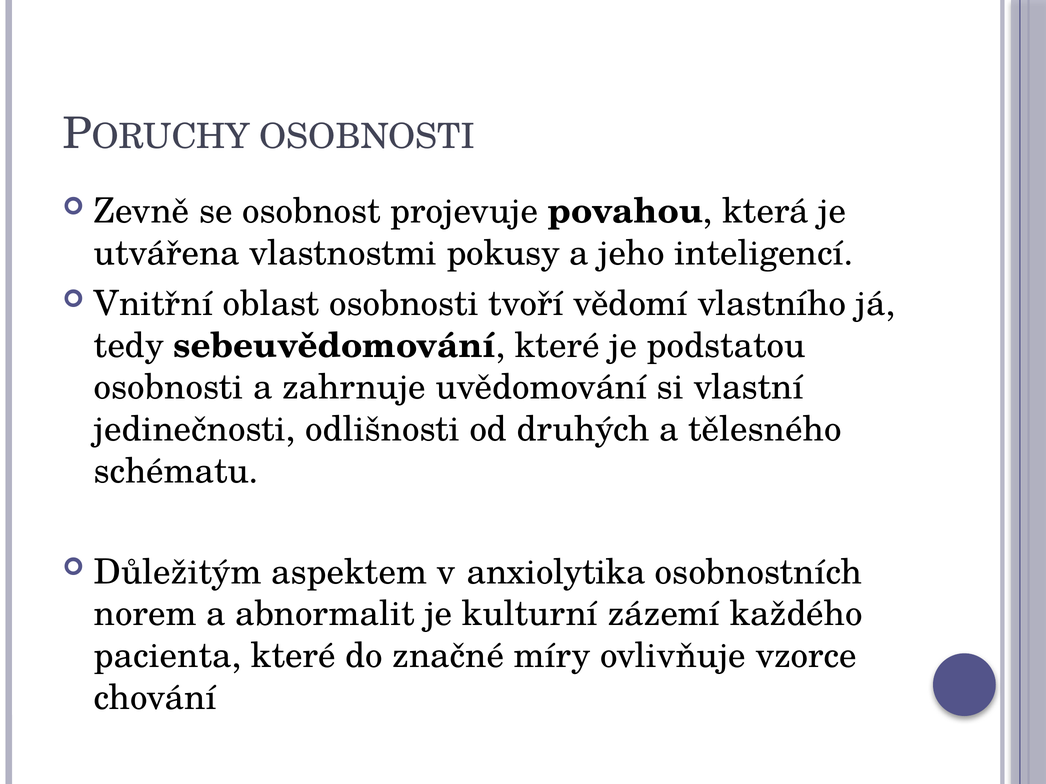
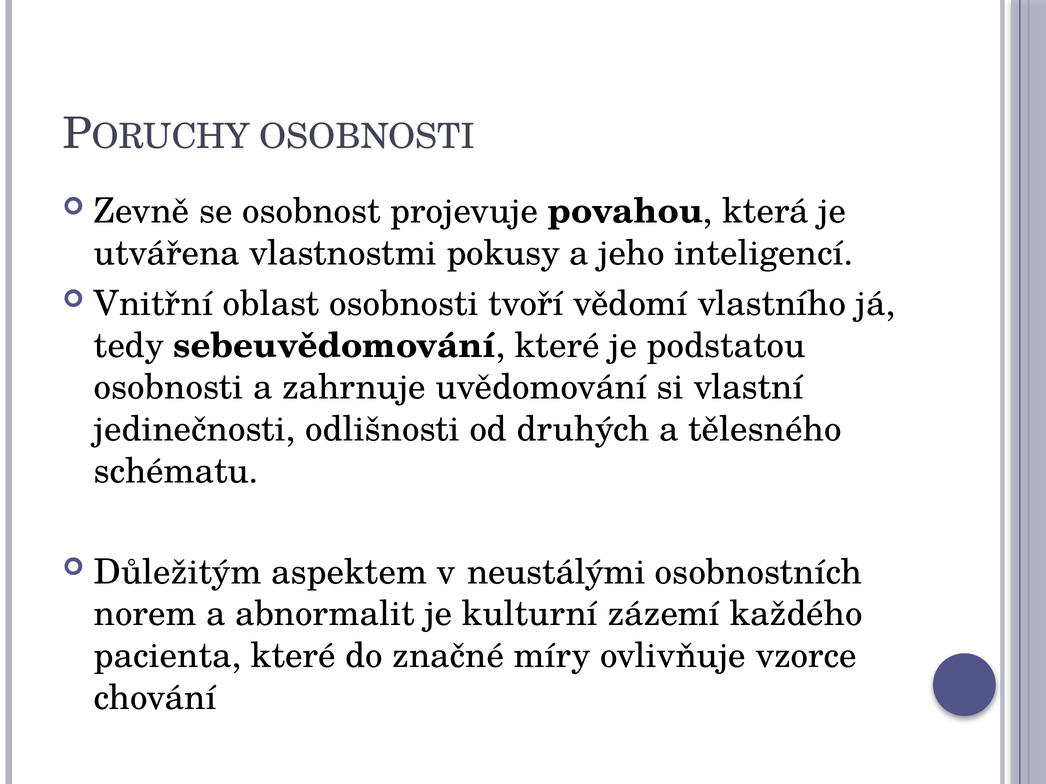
anxiolytika: anxiolytika -> neustálými
